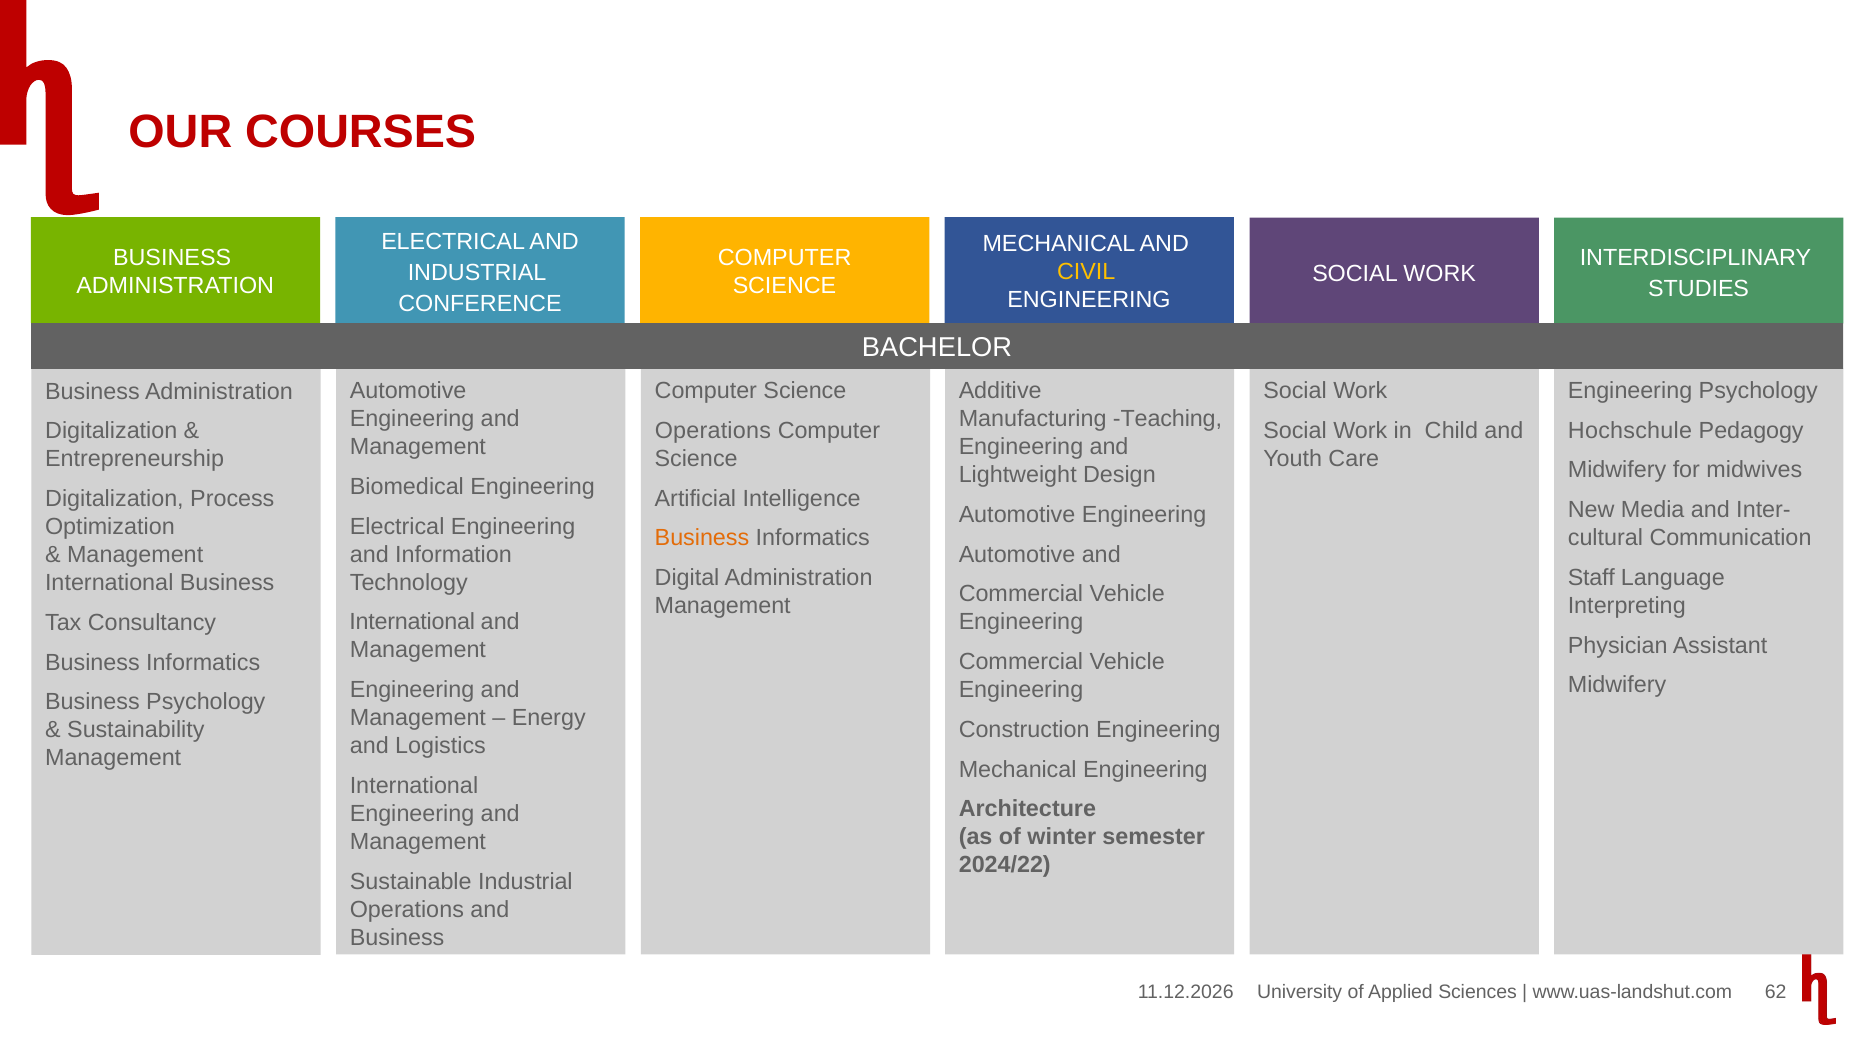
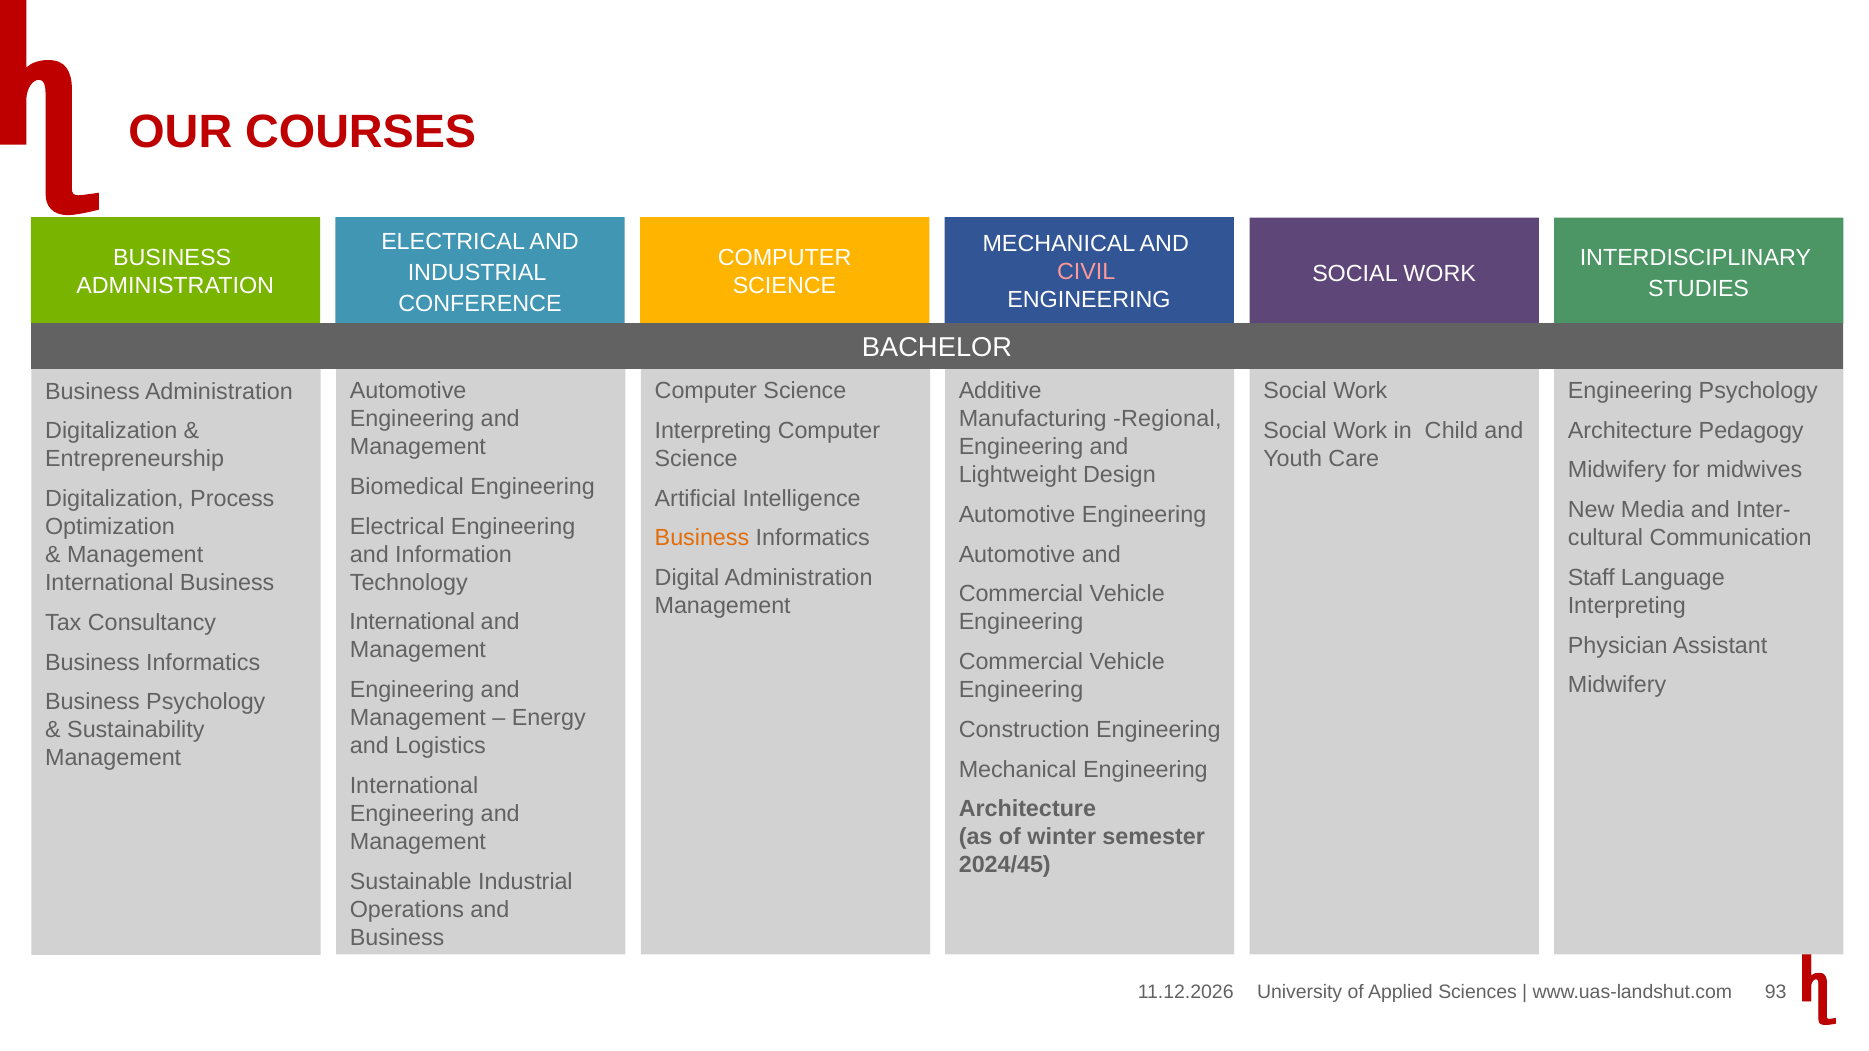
CIVIL colour: yellow -> pink
Teaching: Teaching -> Regional
Operations at (713, 431): Operations -> Interpreting
Hochschule at (1630, 431): Hochschule -> Architecture
2024/22: 2024/22 -> 2024/45
62: 62 -> 93
